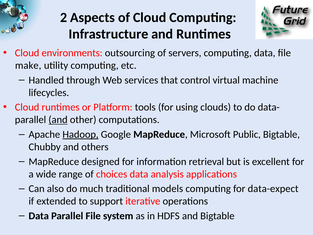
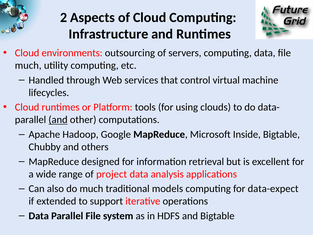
make at (28, 65): make -> much
Hadoop underline: present -> none
Public: Public -> Inside
choices: choices -> project
